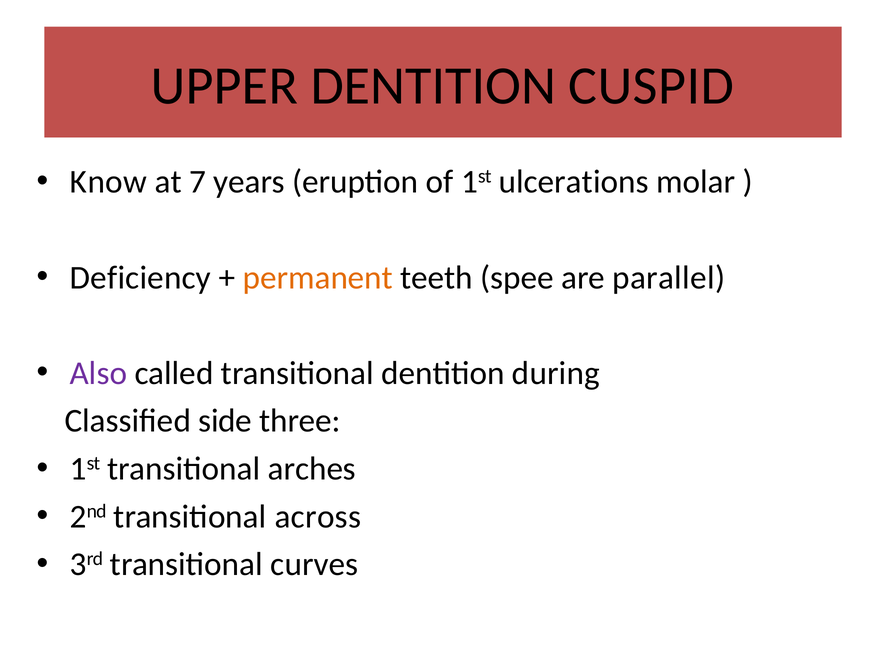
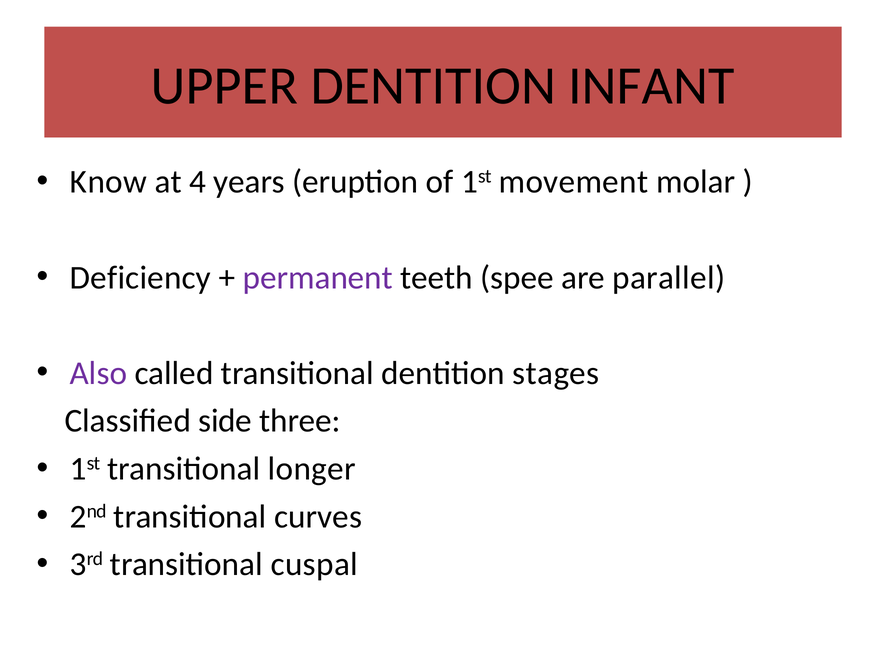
CUSPID: CUSPID -> INFANT
7: 7 -> 4
ulcerations: ulcerations -> movement
permanent colour: orange -> purple
during: during -> stages
arches: arches -> longer
across: across -> curves
curves: curves -> cuspal
